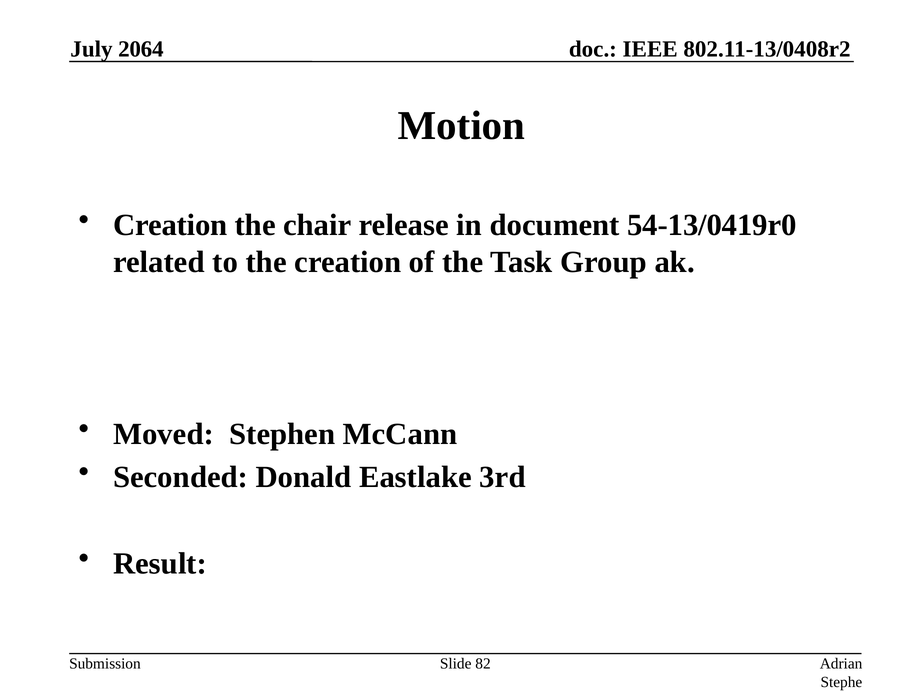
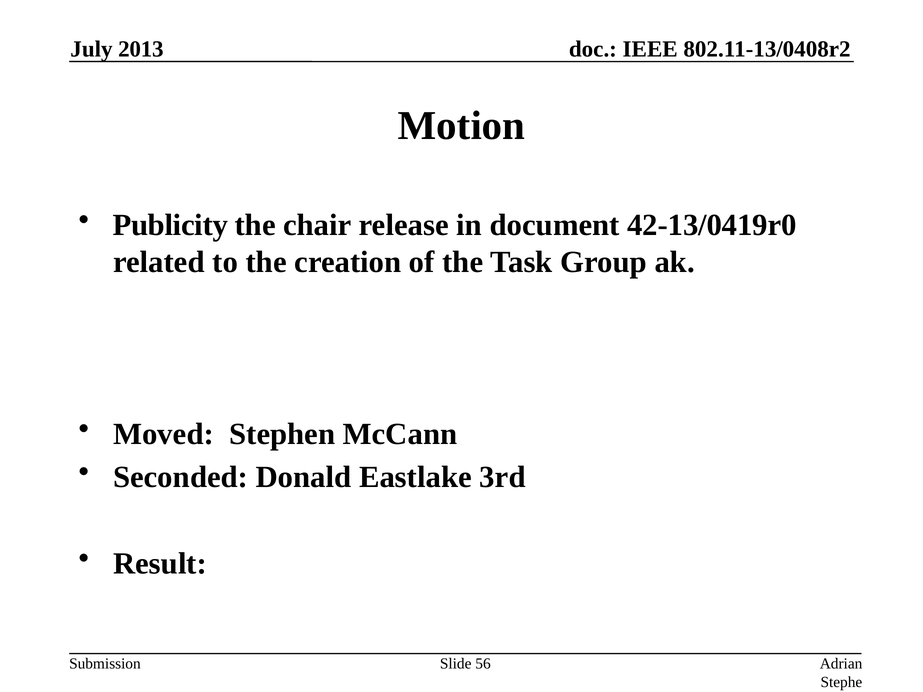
2064: 2064 -> 2013
Creation at (170, 225): Creation -> Publicity
54-13/0419r0: 54-13/0419r0 -> 42-13/0419r0
82: 82 -> 56
